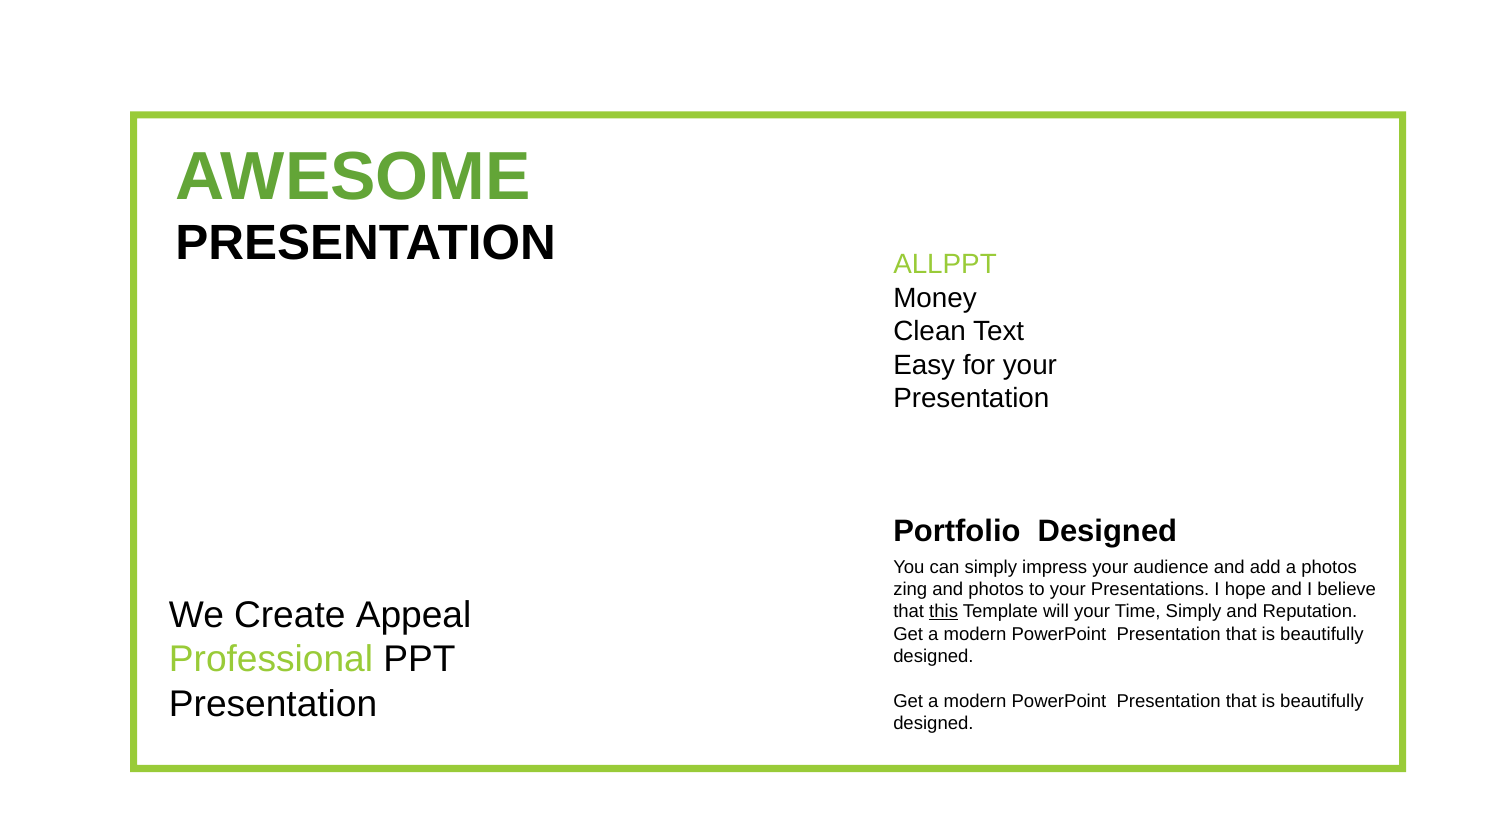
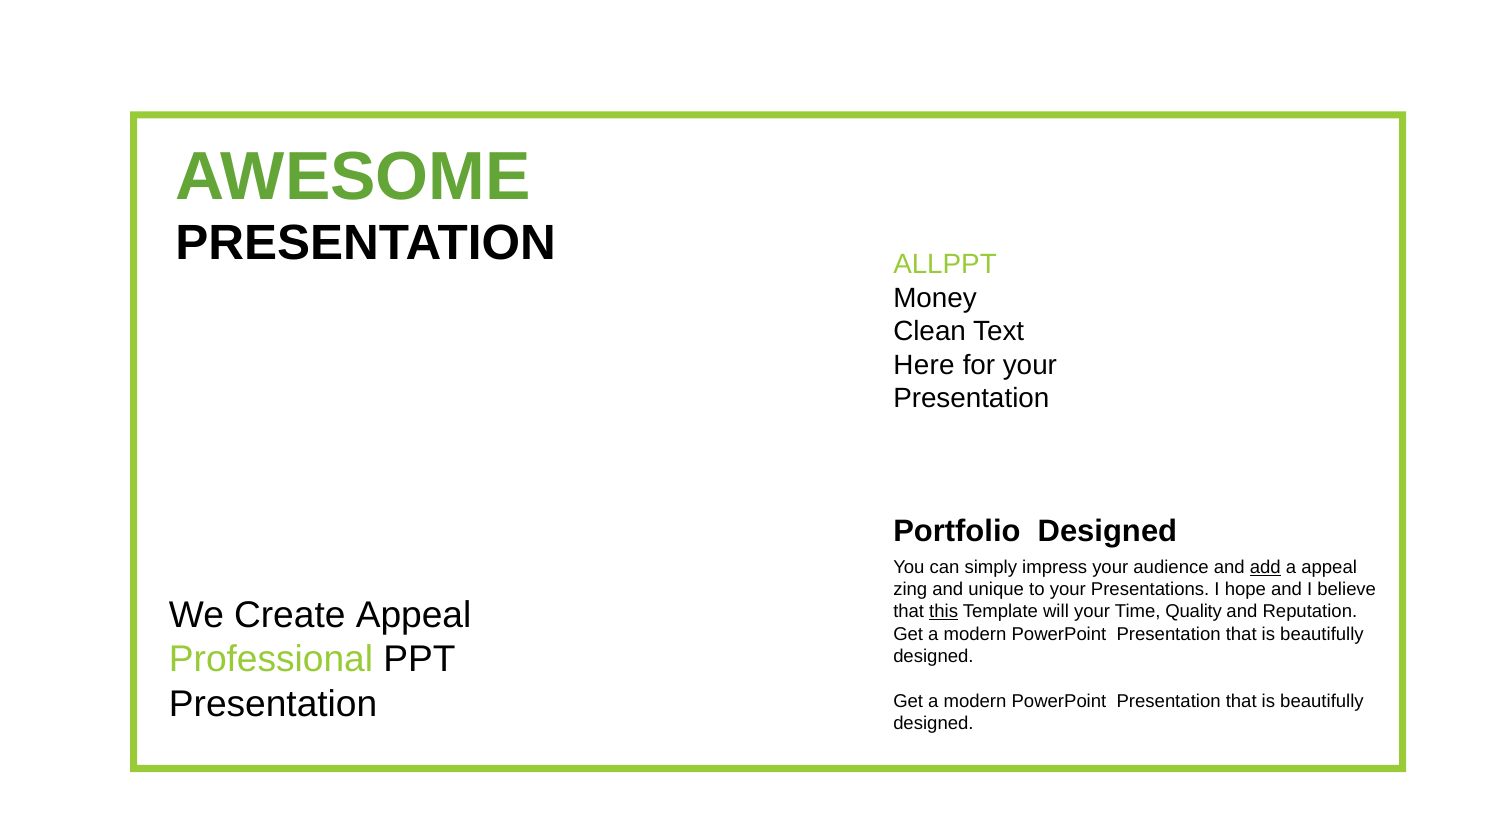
Easy: Easy -> Here
add underline: none -> present
a photos: photos -> appeal
and photos: photos -> unique
Time Simply: Simply -> Quality
